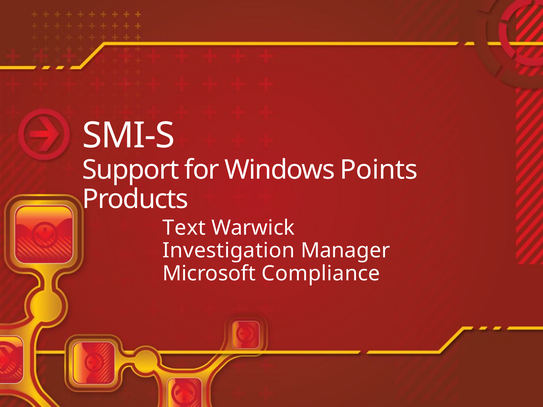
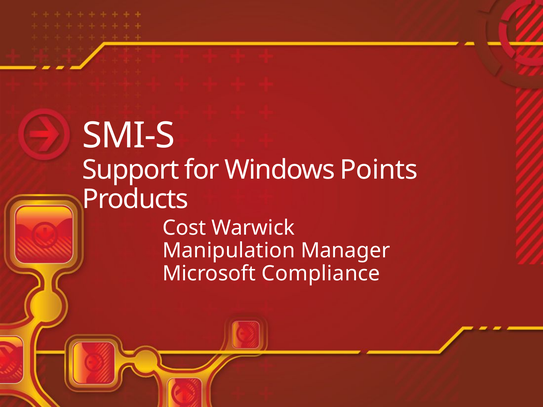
Text: Text -> Cost
Investigation: Investigation -> Manipulation
